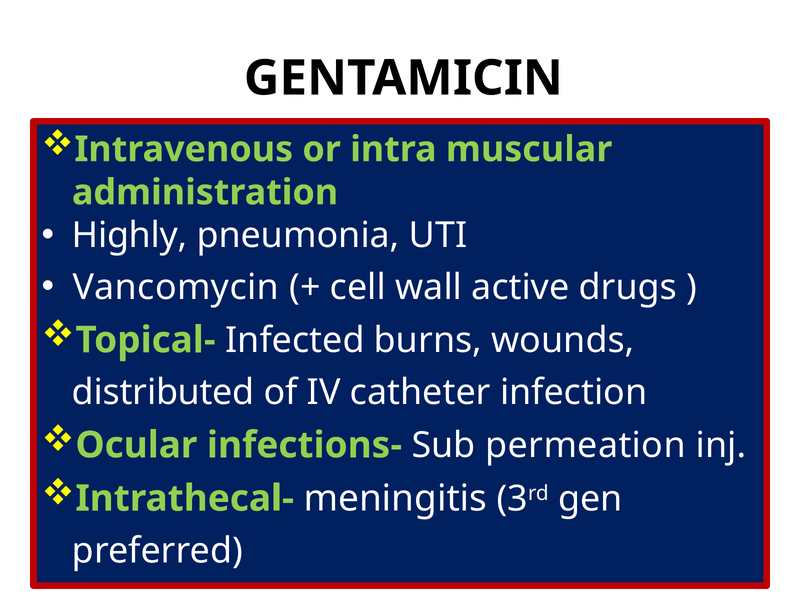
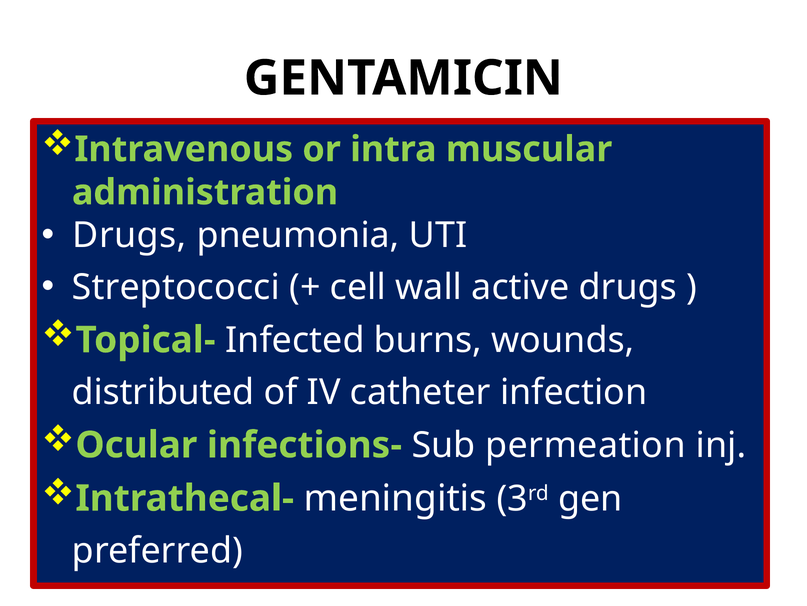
Highly at (130, 235): Highly -> Drugs
Vancomycin: Vancomycin -> Streptococci
